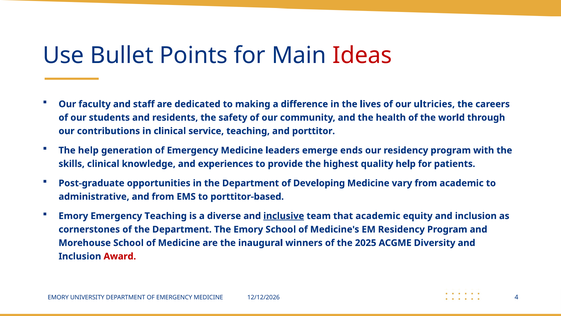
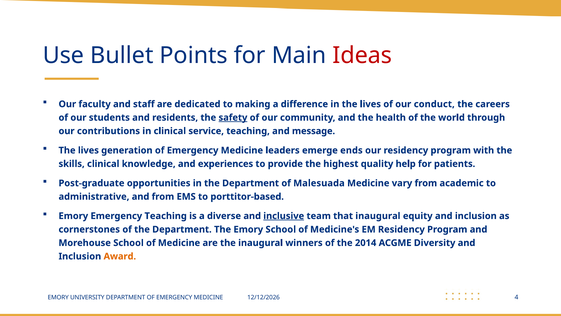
ultricies: ultricies -> conduct
safety underline: none -> present
porttitor: porttitor -> message
help at (88, 150): help -> lives
Developing: Developing -> Malesuada
that academic: academic -> inaugural
2025: 2025 -> 2014
Award colour: red -> orange
